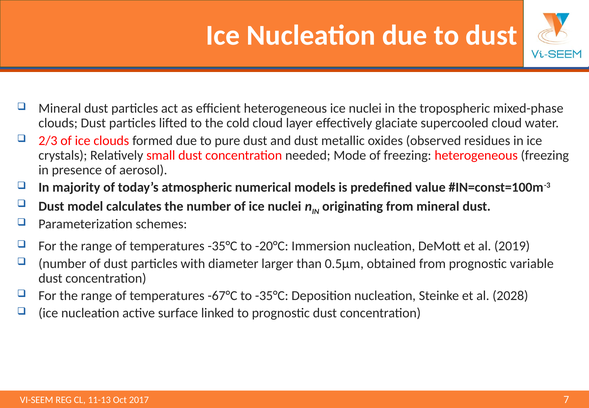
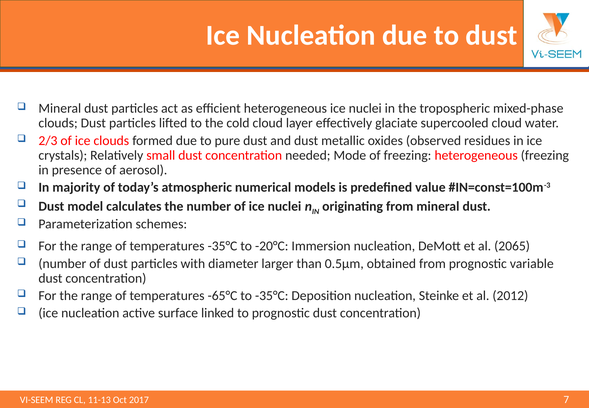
2019: 2019 -> 2065
-67°C: -67°C -> -65°C
2028: 2028 -> 2012
